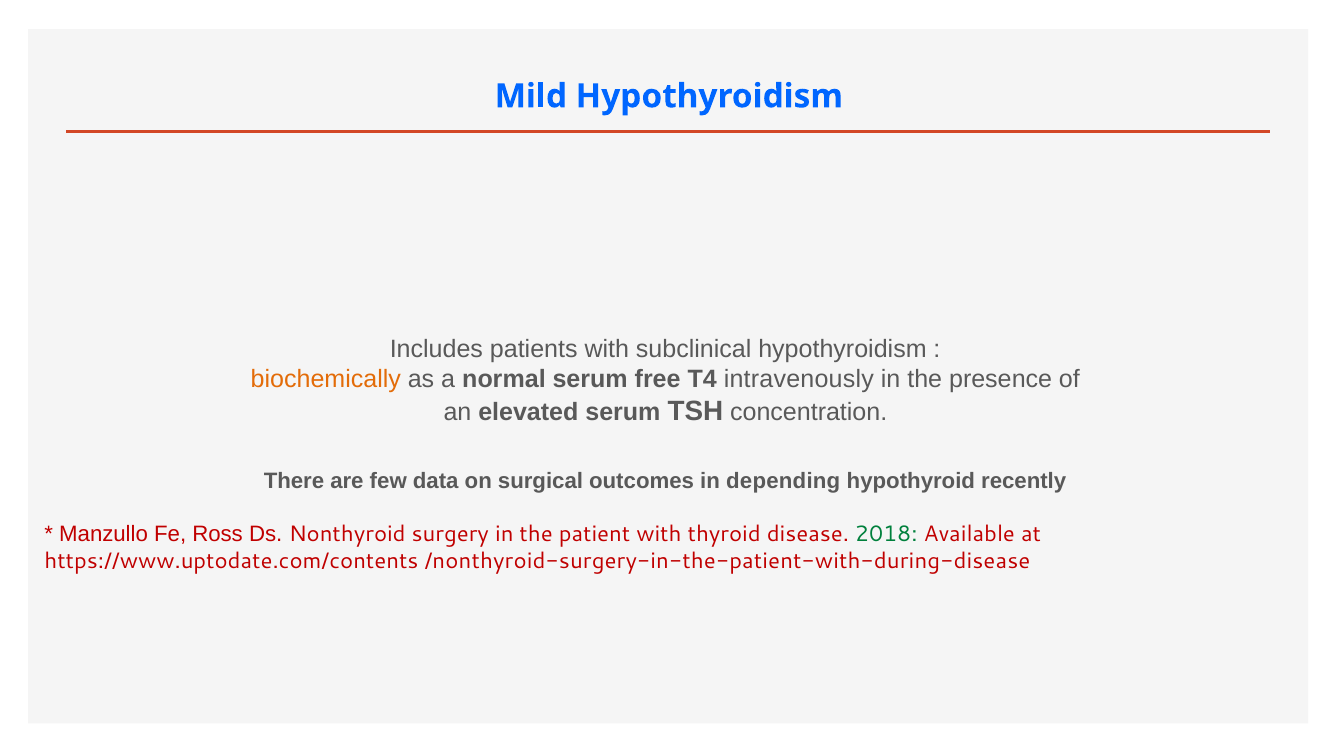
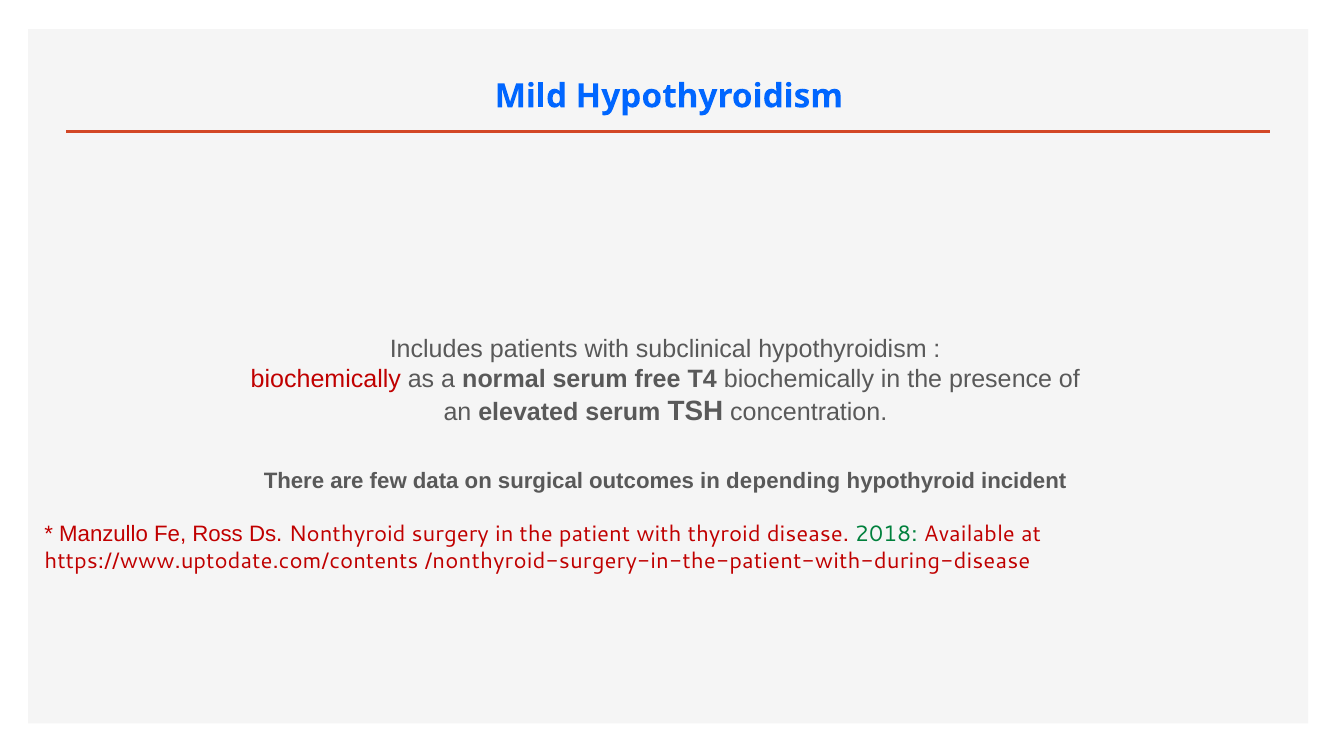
biochemically at (326, 379) colour: orange -> red
T4 intravenously: intravenously -> biochemically
recently: recently -> incident
